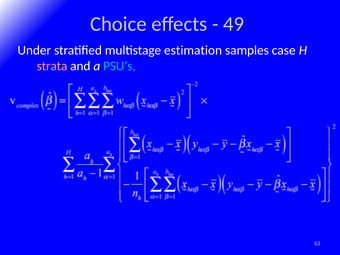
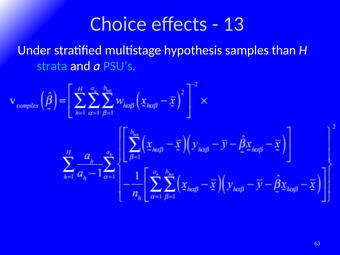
49: 49 -> 13
estimation: estimation -> hypothesis
case: case -> than
strata colour: pink -> light blue
